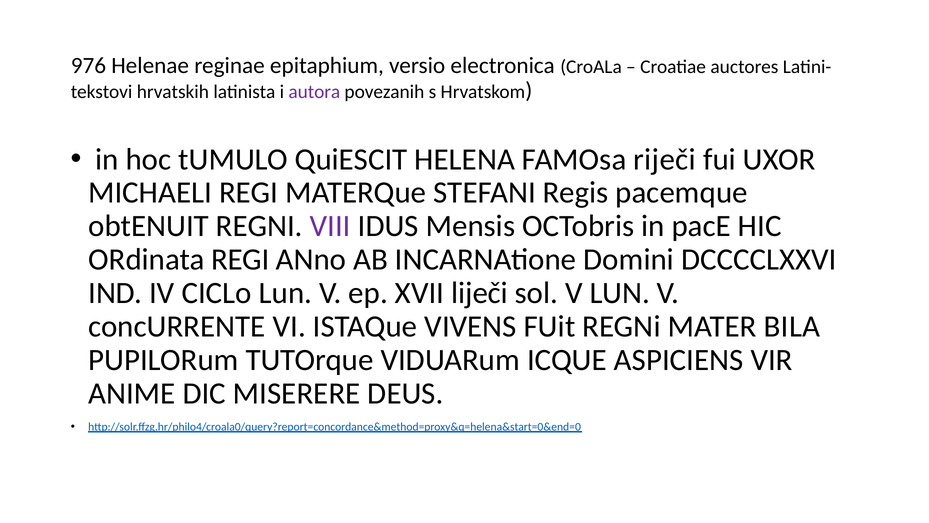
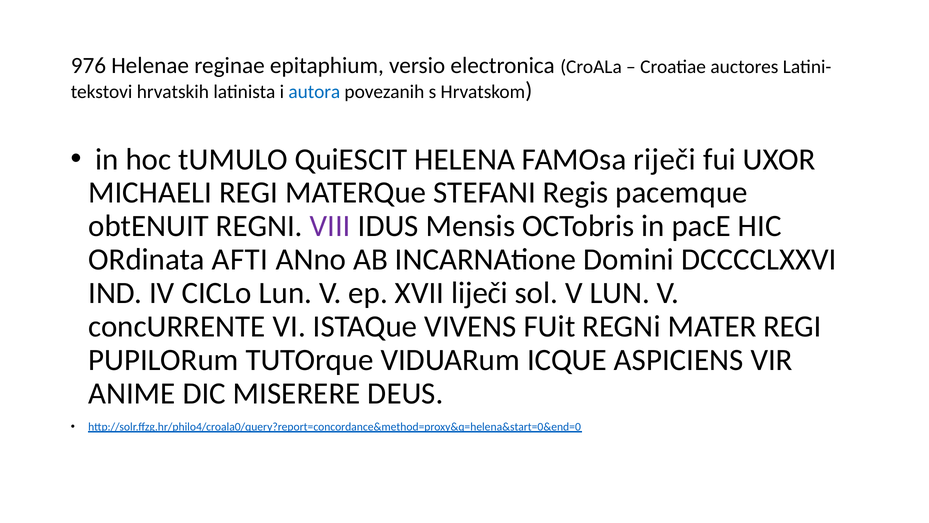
autora colour: purple -> blue
ORdinata REGI: REGI -> AFTI
MATER BILA: BILA -> REGI
